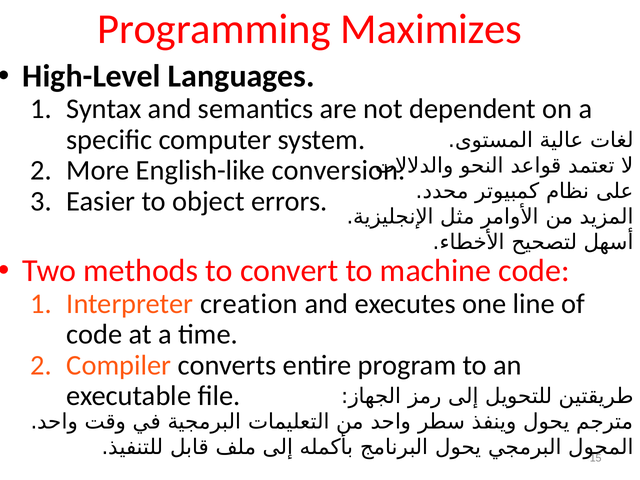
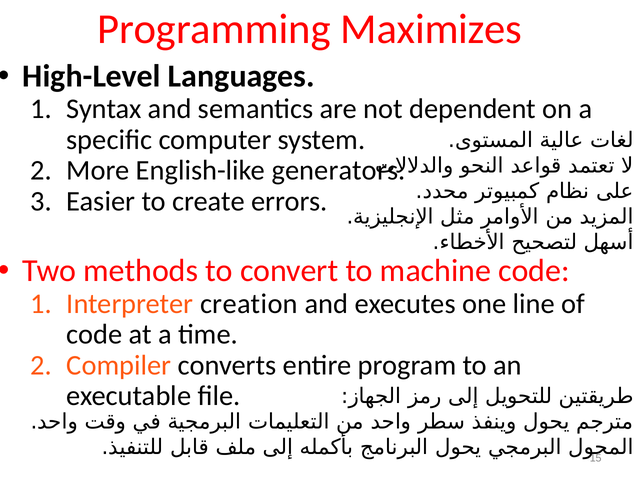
conversion: conversion -> generators
object: object -> create
